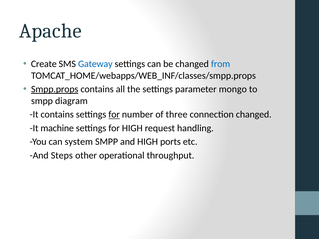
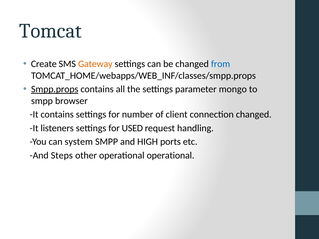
Apache: Apache -> Tomcat
Gateway colour: blue -> orange
diagram: diagram -> browser
for at (114, 115) underline: present -> none
three: three -> client
machine: machine -> listeners
for HIGH: HIGH -> USED
operational throughput: throughput -> operational
